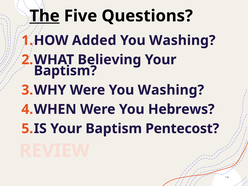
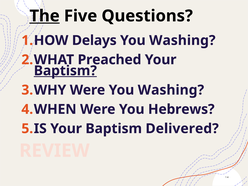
Added: Added -> Delays
Believing: Believing -> Preached
Baptism at (65, 71) underline: none -> present
Pentecost: Pentecost -> Delivered
